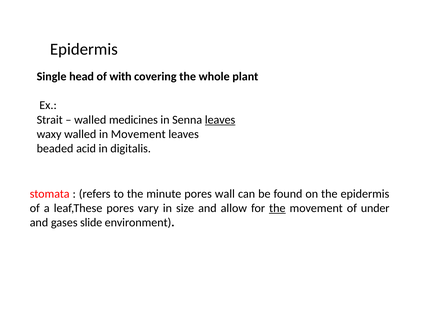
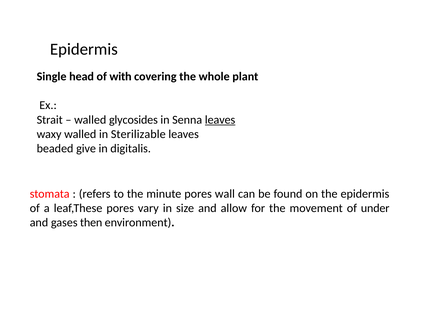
medicines: medicines -> glycosides
in Movement: Movement -> Sterilizable
acid: acid -> give
the at (277, 208) underline: present -> none
slide: slide -> then
